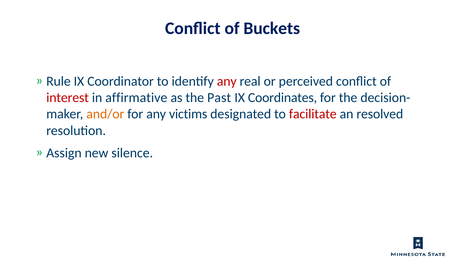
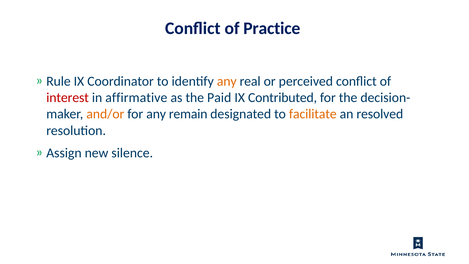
Buckets: Buckets -> Practice
any at (227, 81) colour: red -> orange
Past: Past -> Paid
Coordinates: Coordinates -> Contributed
victims: victims -> remain
facilitate colour: red -> orange
